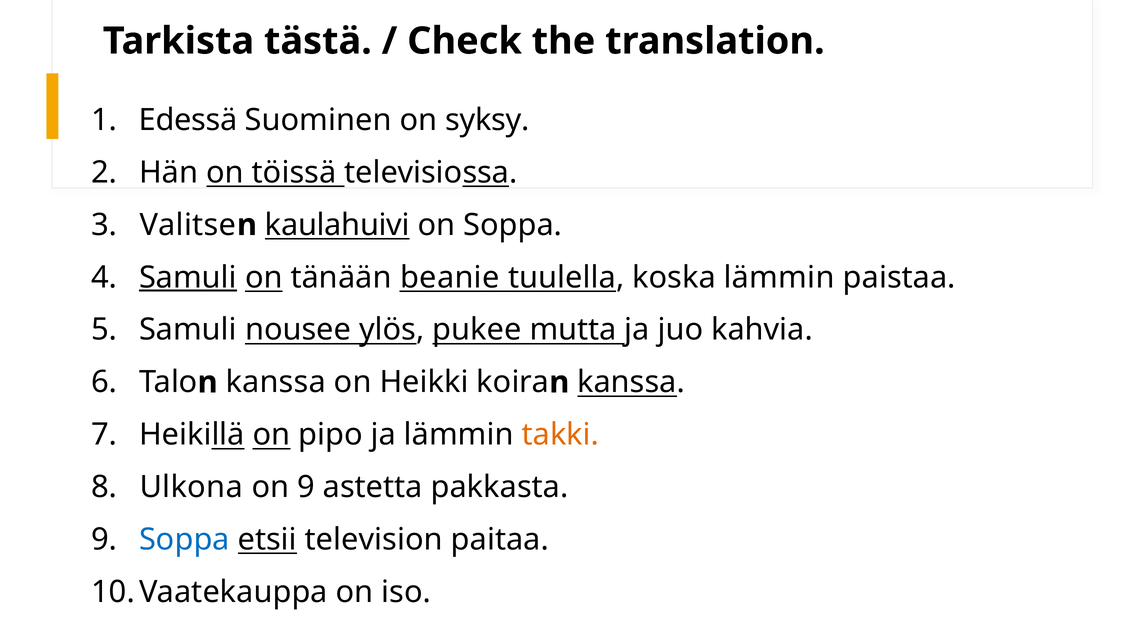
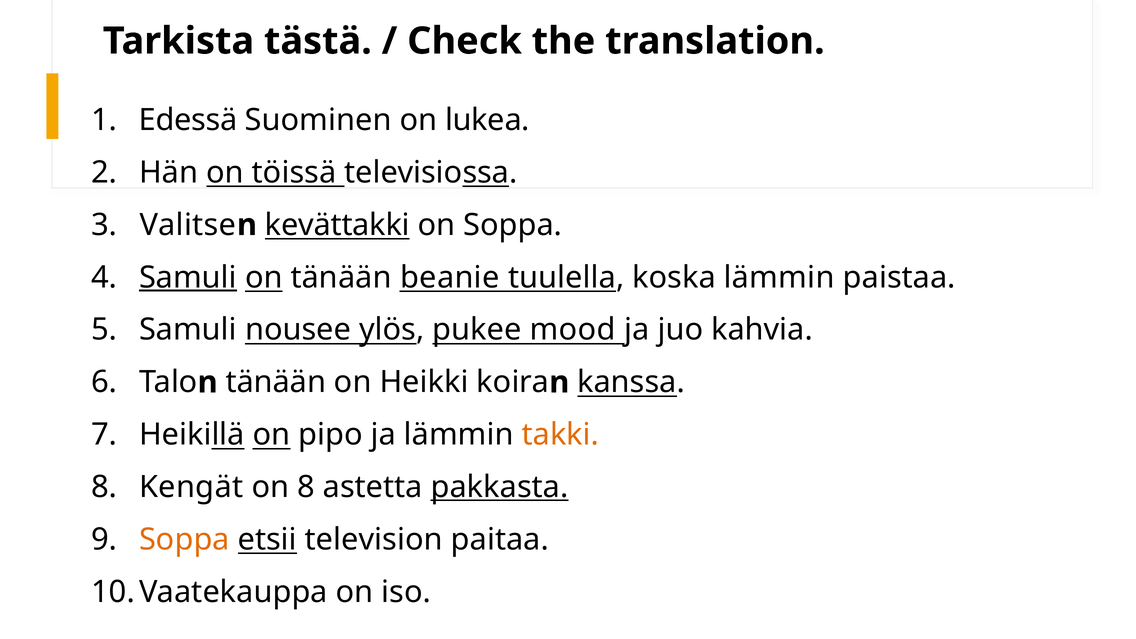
syksy: syksy -> lukea
kaulahuivi: kaulahuivi -> kevättakki
mutta: mutta -> mood
kanssa at (276, 382): kanssa -> tänään
Ulkona: Ulkona -> Kengät
on 9: 9 -> 8
pakkasta underline: none -> present
Soppa at (184, 540) colour: blue -> orange
